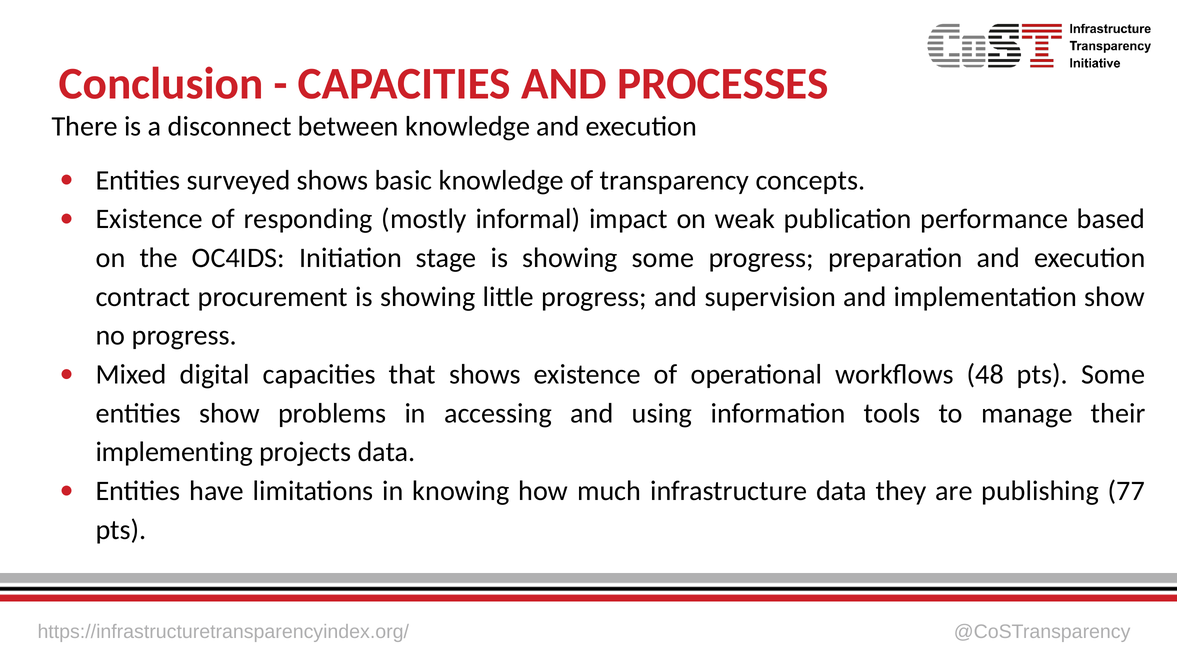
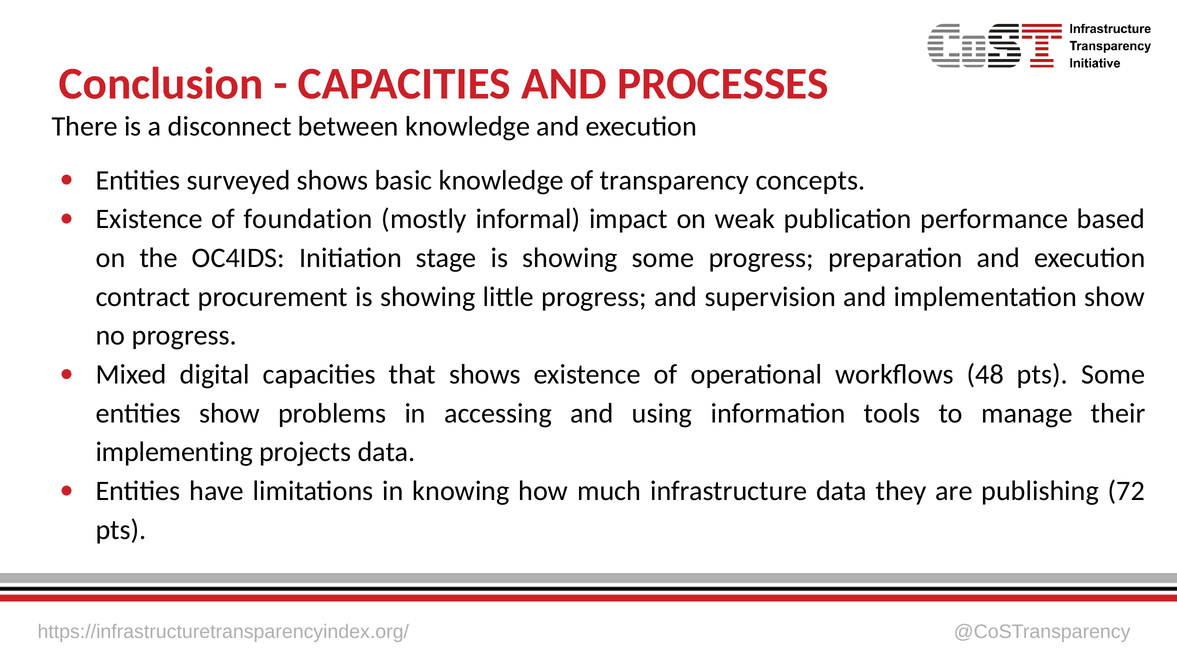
responding: responding -> foundation
77: 77 -> 72
